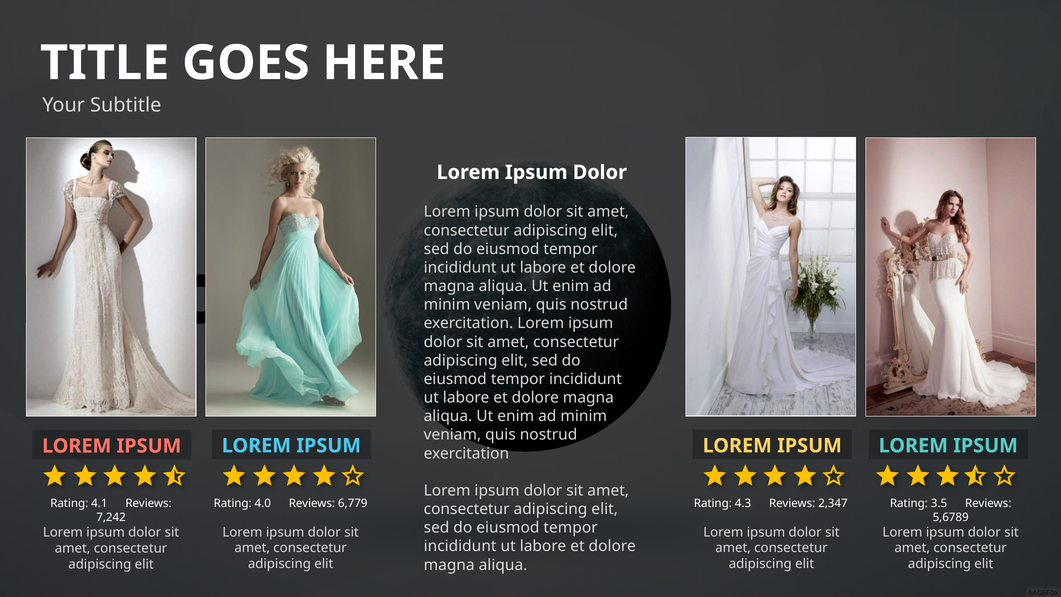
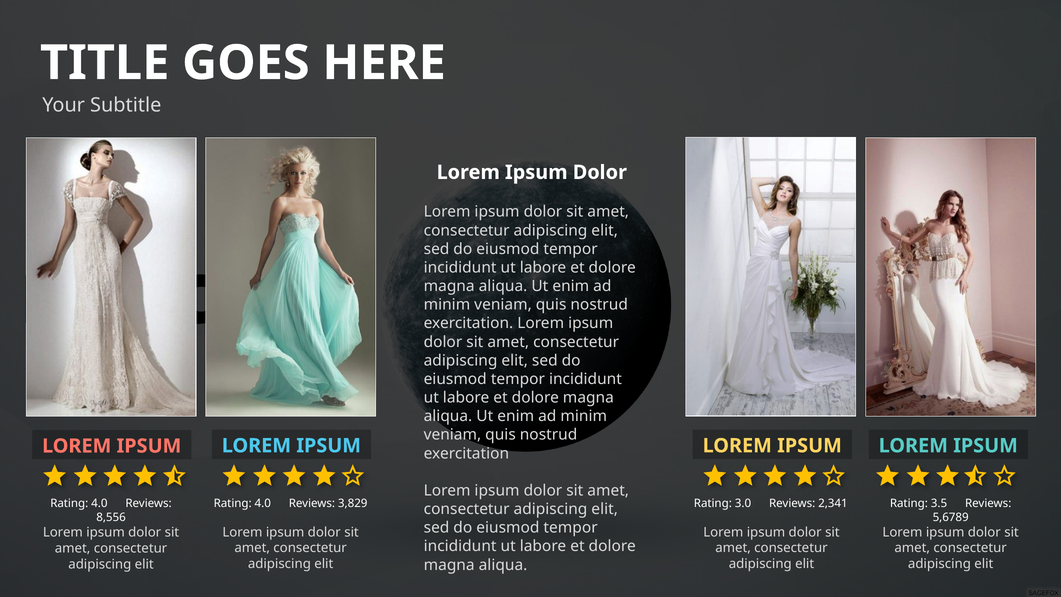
6,779: 6,779 -> 3,829
4.3: 4.3 -> 3.0
2,347: 2,347 -> 2,341
4.1 at (99, 503): 4.1 -> 4.0
7,242: 7,242 -> 8,556
